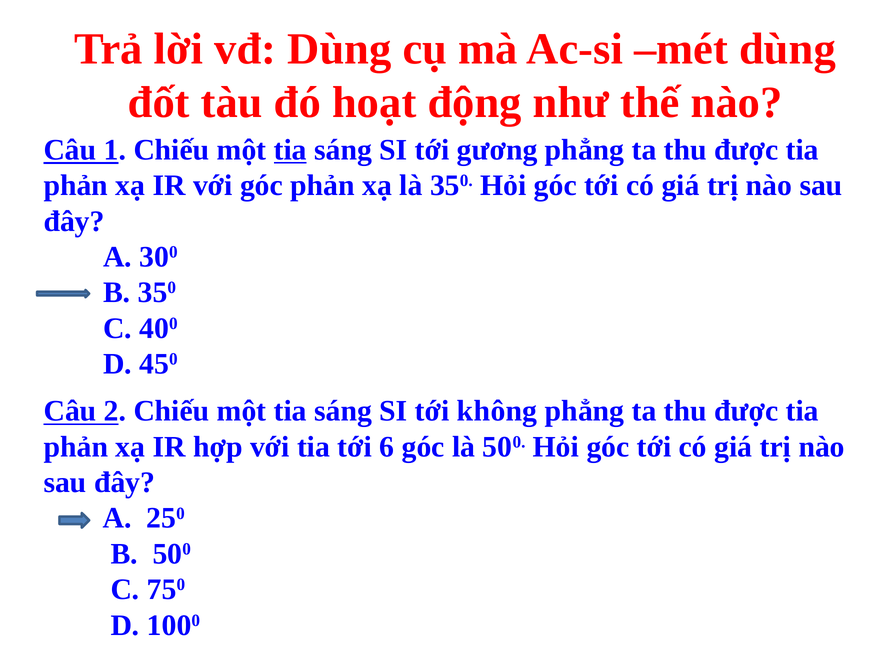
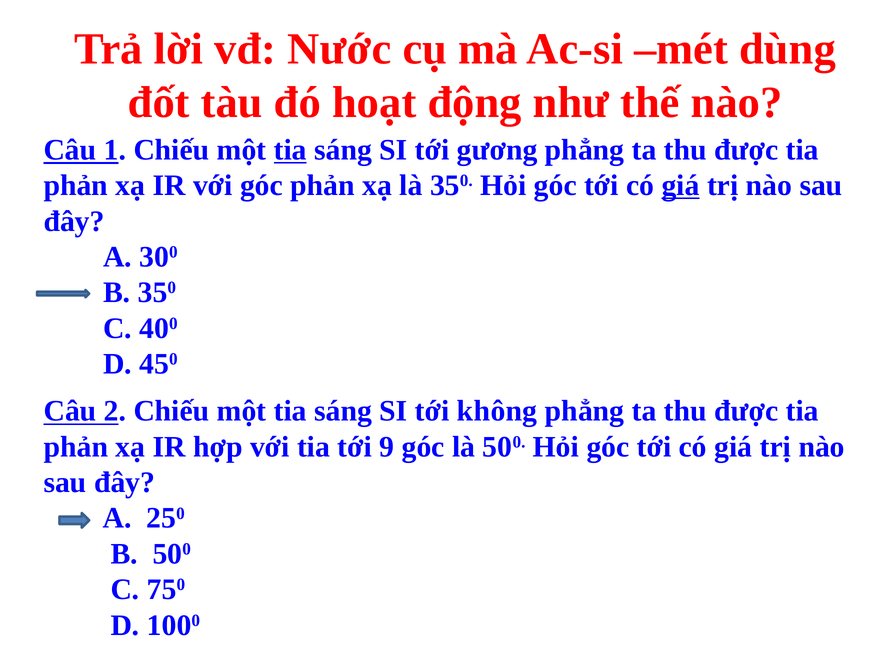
vđ Dùng: Dùng -> Nước
giá at (681, 186) underline: none -> present
6: 6 -> 9
